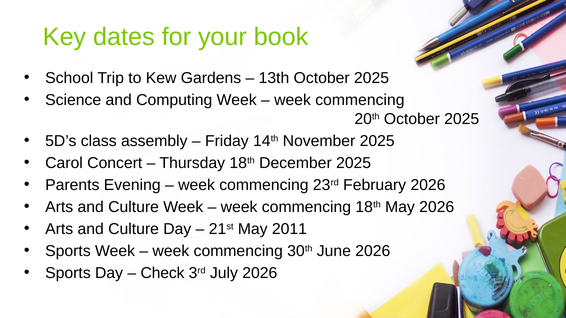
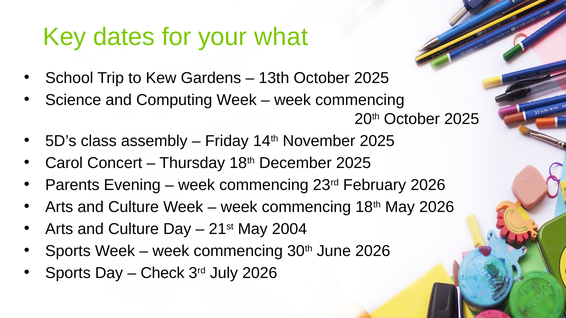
book: book -> what
2011: 2011 -> 2004
